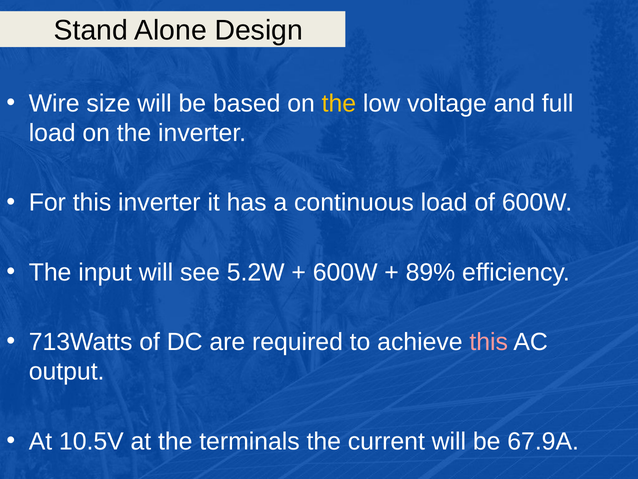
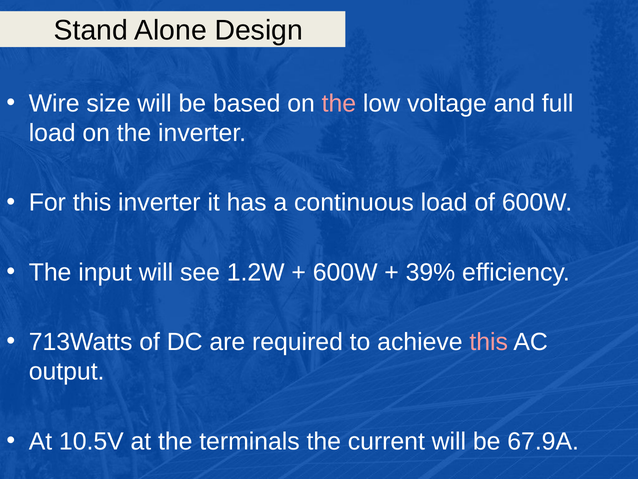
the at (339, 103) colour: yellow -> pink
5.2W: 5.2W -> 1.2W
89%: 89% -> 39%
